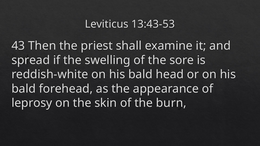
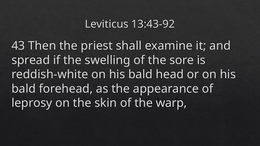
13:43-53: 13:43-53 -> 13:43-92
burn: burn -> warp
